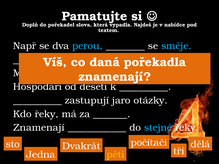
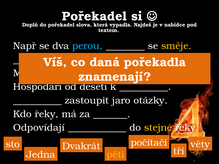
Pamatujte at (95, 16): Pamatujte -> Pořekadel
směje colour: light blue -> yellow
zastupují: zastupují -> zastoupit
Znamenají at (39, 128): Znamenají -> Odpovídají
stejné colour: light blue -> yellow
dělá: dělá -> věty
